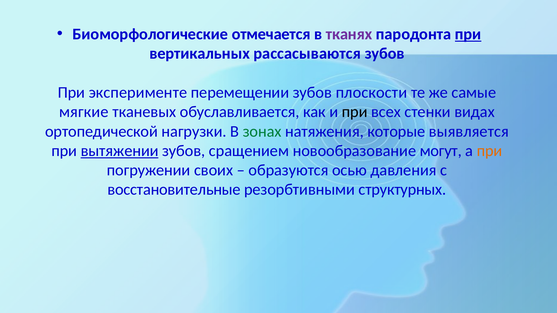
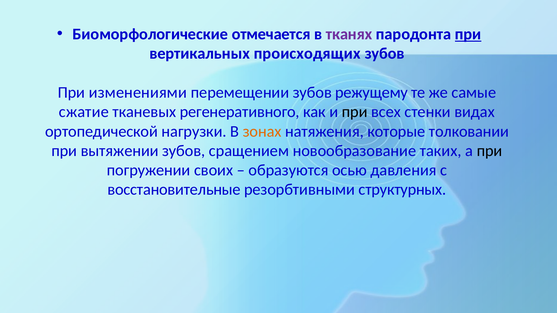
рассасываются: рассасываются -> происходящих
эксперименте: эксперименте -> изменениями
плоскости: плоскости -> режущему
мягкие: мягкие -> сжатие
обуславливается: обуславливается -> регенеративного
зонах colour: green -> orange
выявляется: выявляется -> толковании
вытяжении underline: present -> none
могут: могут -> таких
при at (490, 151) colour: orange -> black
